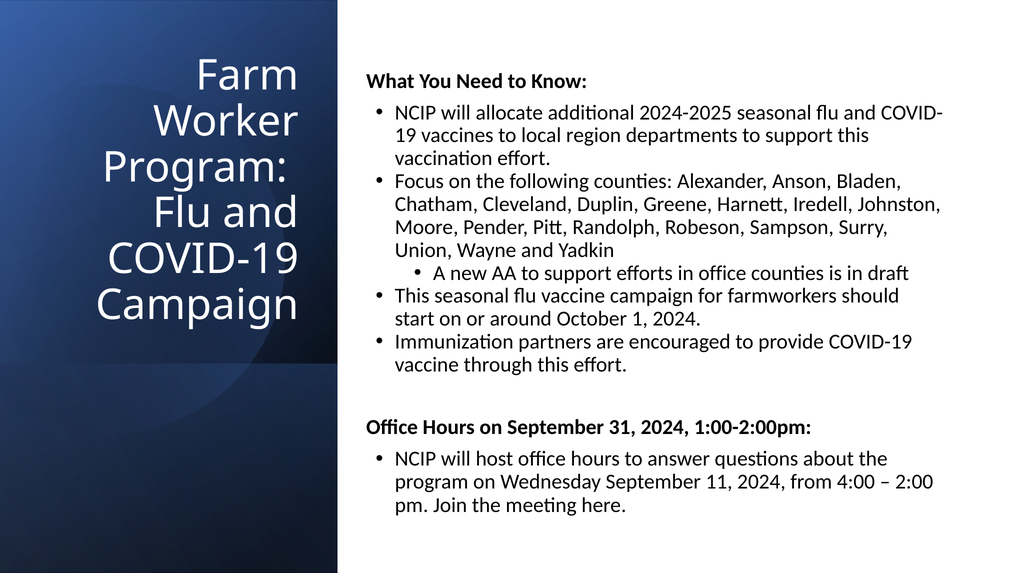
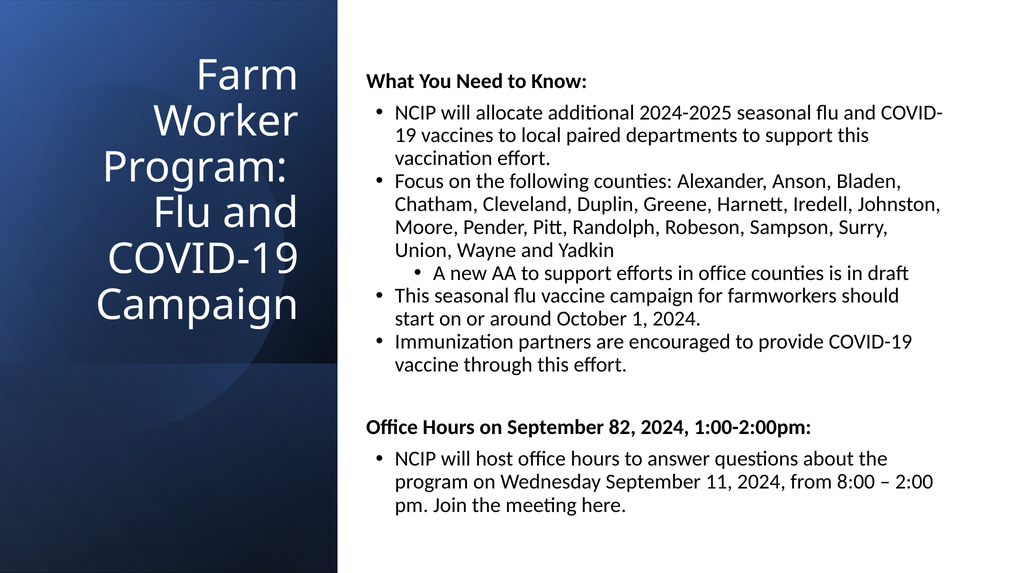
region: region -> paired
31: 31 -> 82
4:00: 4:00 -> 8:00
